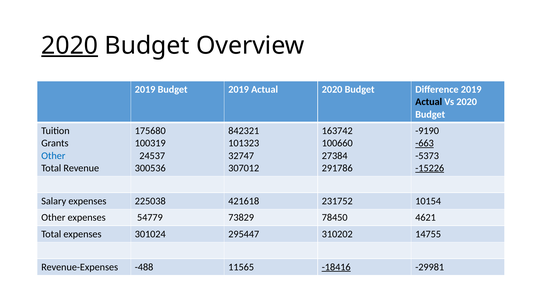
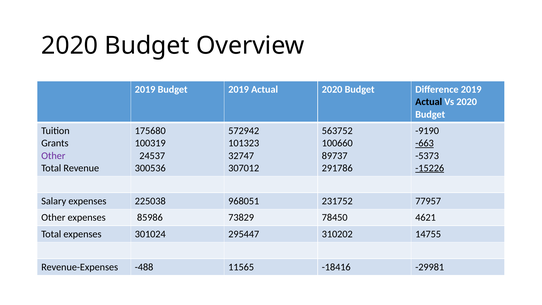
2020 at (70, 46) underline: present -> none
842321: 842321 -> 572942
163742: 163742 -> 563752
Other at (53, 156) colour: blue -> purple
27384: 27384 -> 89737
421618: 421618 -> 968051
10154: 10154 -> 77957
54779: 54779 -> 85986
-18416 underline: present -> none
